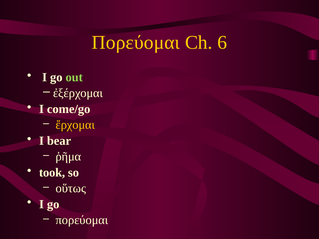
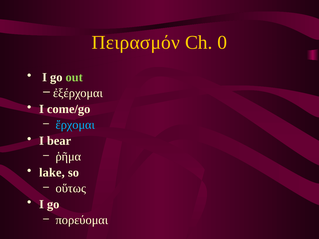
Πορεύομαι at (136, 43): Πορεύομαι -> Πειρασμόν
6: 6 -> 0
ἔρχομαι colour: yellow -> light blue
took: took -> lake
